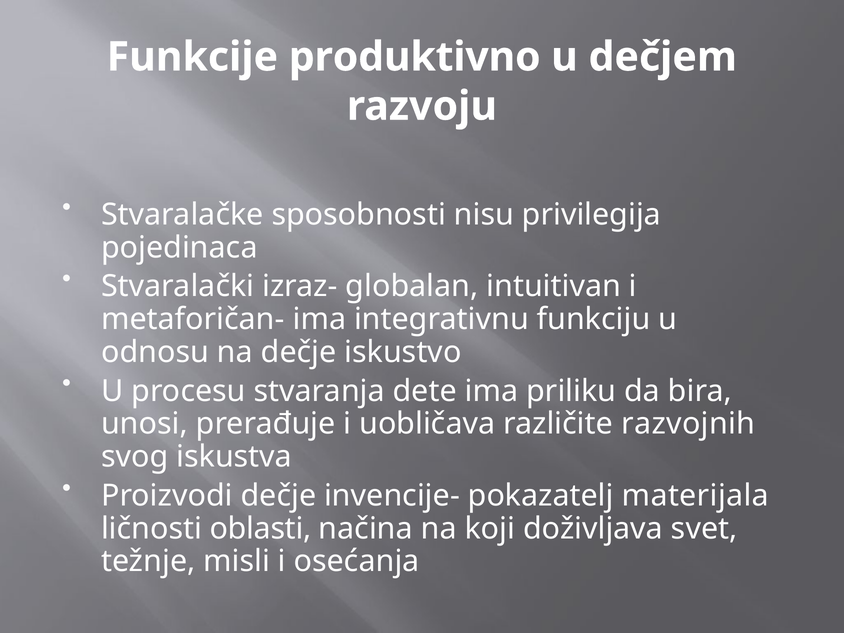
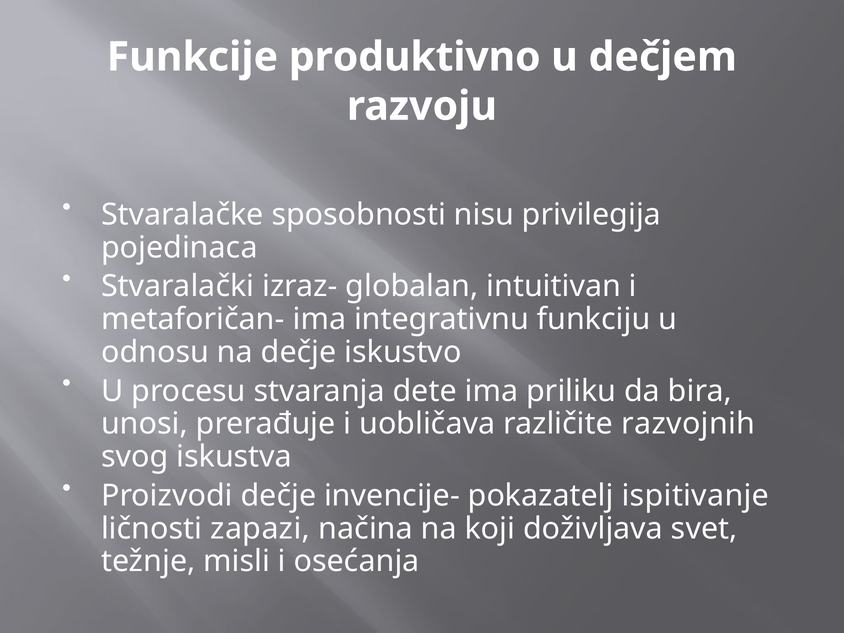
materijala: materijala -> ispitivanje
oblasti: oblasti -> zapazi
